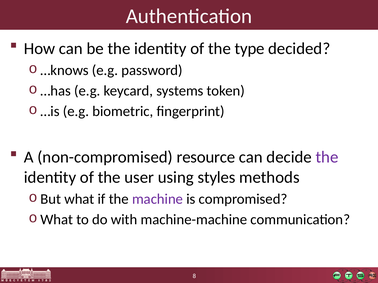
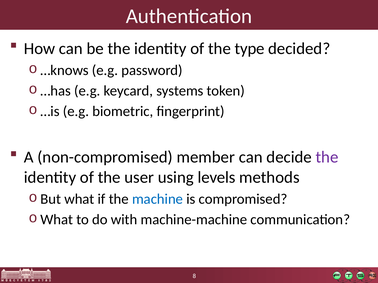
resource: resource -> member
styles: styles -> levels
machine colour: purple -> blue
